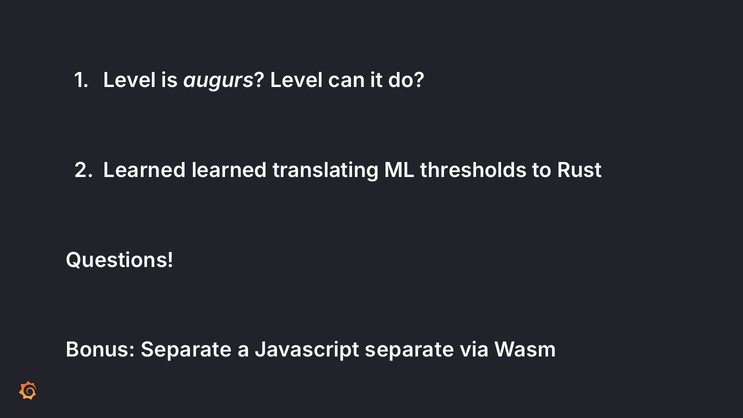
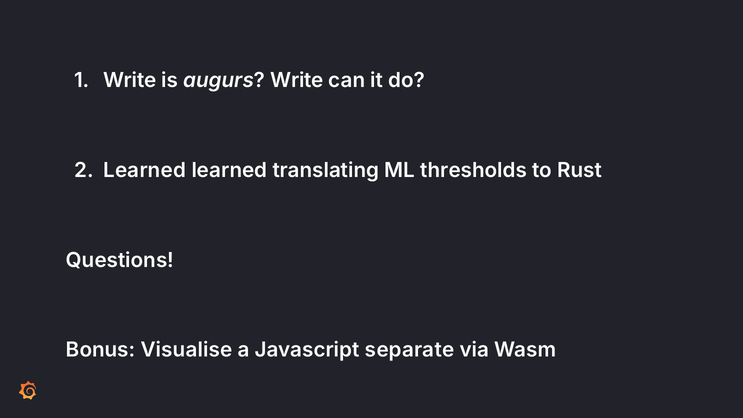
Level at (130, 81): Level -> Write
augurs Level: Level -> Write
Bonus Separate: Separate -> Visualise
